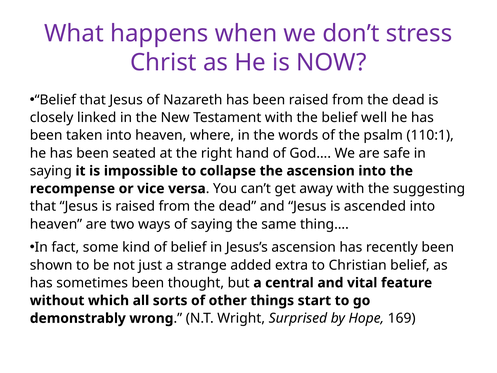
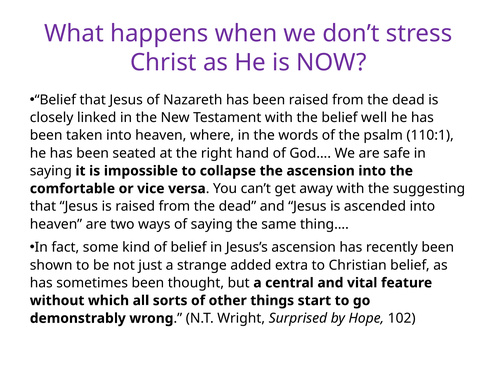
recompense: recompense -> comfortable
169: 169 -> 102
